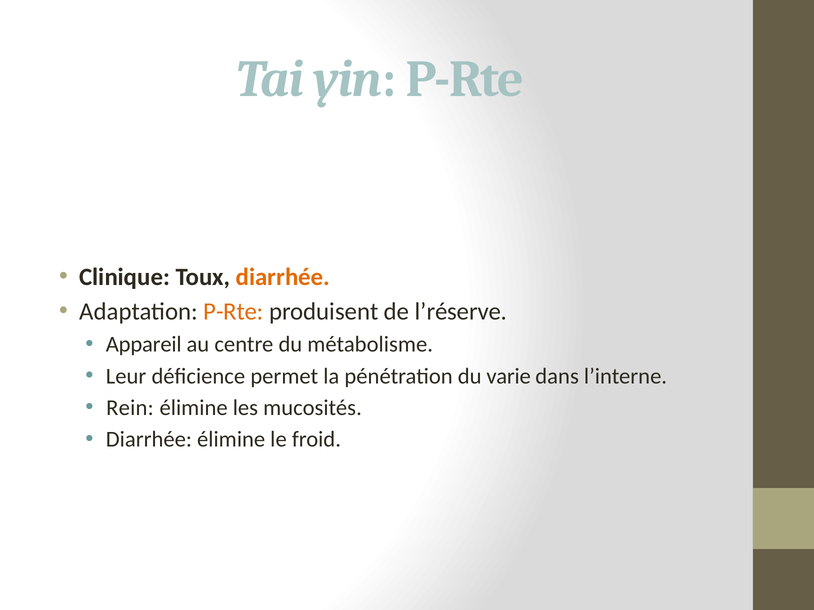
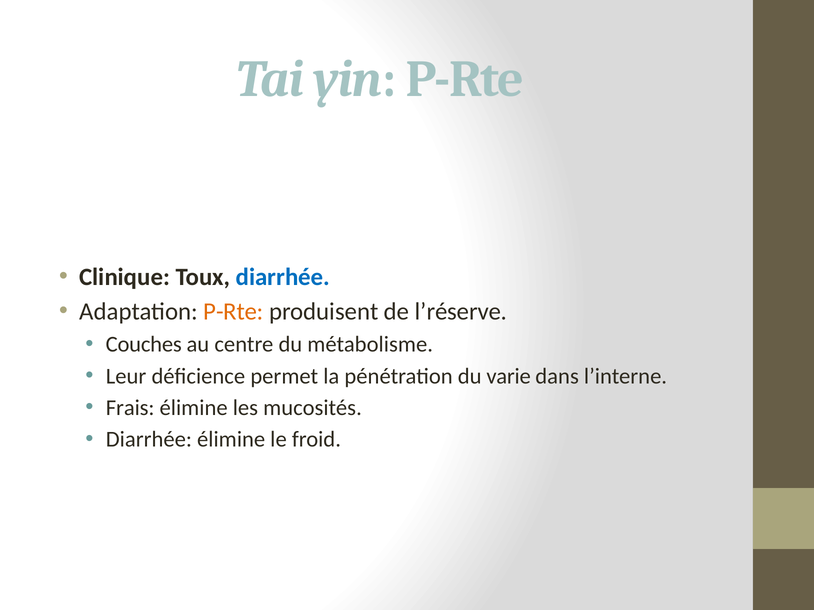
diarrhée at (283, 277) colour: orange -> blue
Appareil: Appareil -> Couches
Rein: Rein -> Frais
